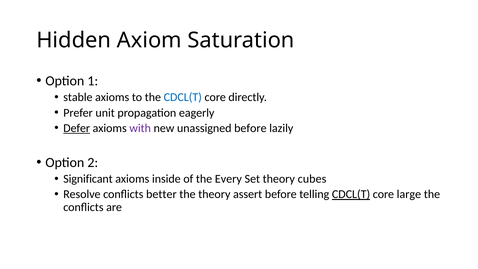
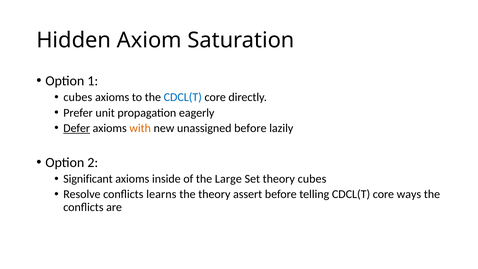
stable at (78, 97): stable -> cubes
with colour: purple -> orange
Every: Every -> Large
better: better -> learns
CDCL(T at (351, 194) underline: present -> none
large: large -> ways
